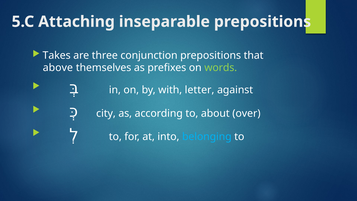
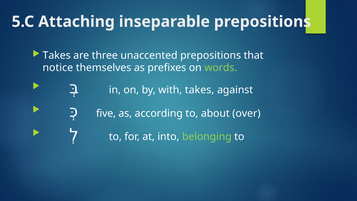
conjunction: conjunction -> unaccented
above: above -> notice
with letter: letter -> takes
city: city -> five
belonging colour: light blue -> light green
